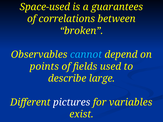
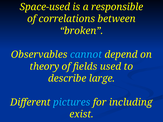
guarantees: guarantees -> responsible
points: points -> theory
pictures colour: white -> light blue
variables: variables -> including
